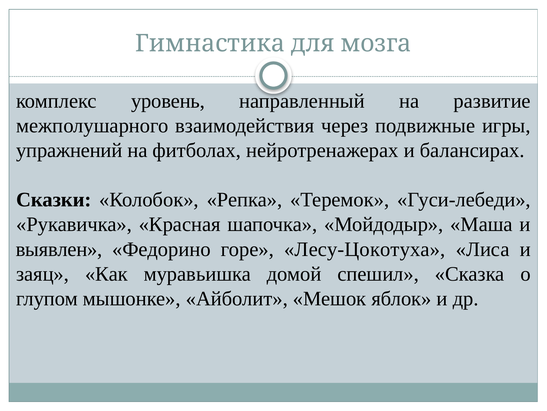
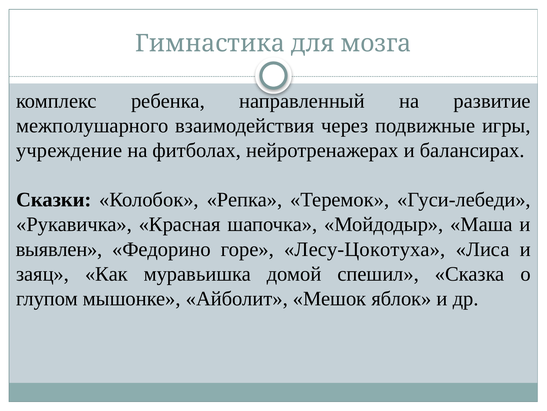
уровень: уровень -> ребенка
упражнений: упражнений -> учреждение
